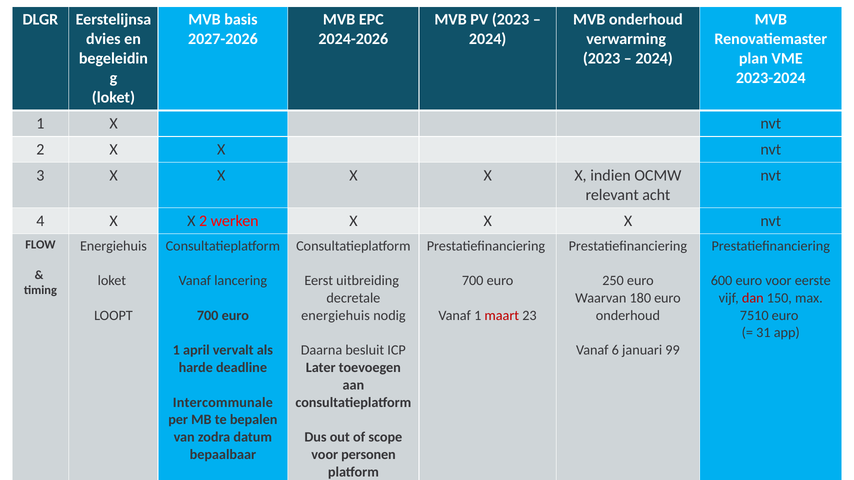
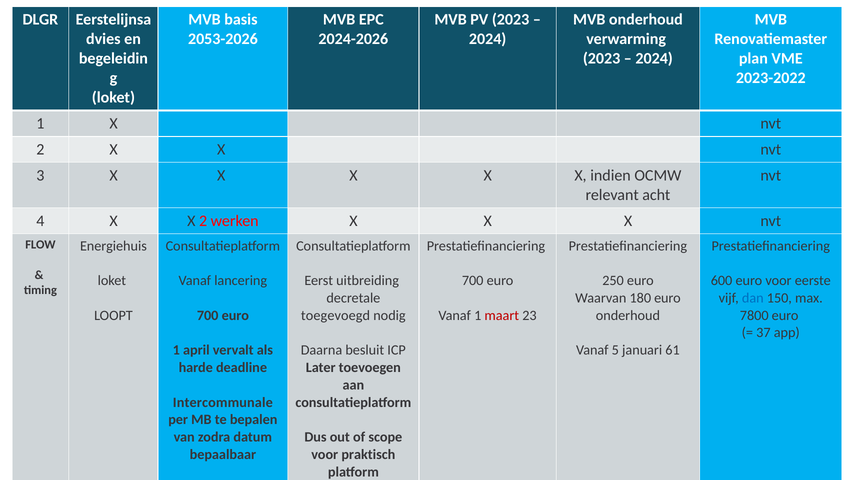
2027-2026: 2027-2026 -> 2053-2026
2023-2024: 2023-2024 -> 2023-2022
dan colour: red -> blue
energiehuis at (336, 316): energiehuis -> toegevoegd
7510: 7510 -> 7800
31: 31 -> 37
6: 6 -> 5
99: 99 -> 61
personen: personen -> praktisch
